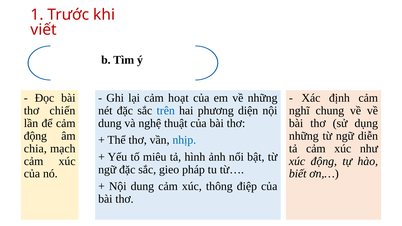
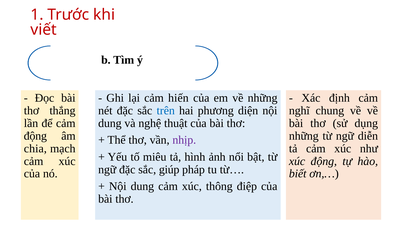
hoạt: hoạt -> hiến
chiến: chiến -> thắng
nhịp colour: blue -> purple
gieo: gieo -> giúp
